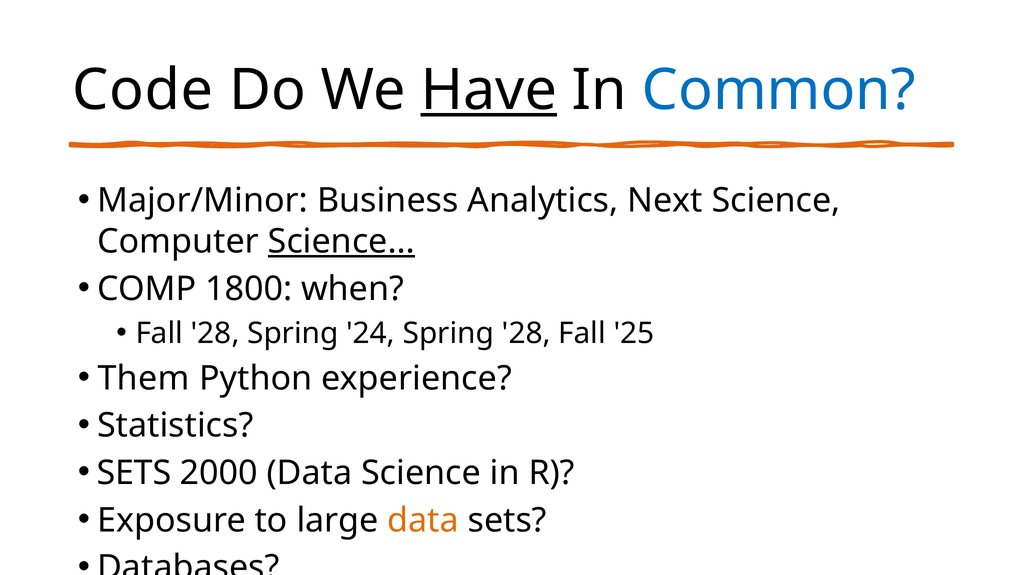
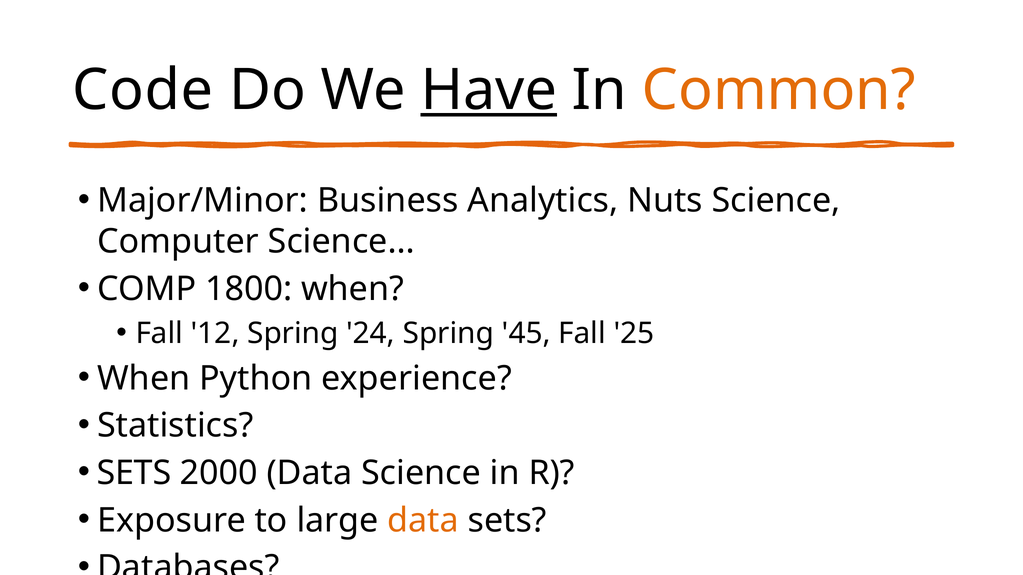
Common colour: blue -> orange
Next: Next -> Nuts
Science at (341, 242) underline: present -> none
Fall 28: 28 -> 12
Spring 28: 28 -> 45
Them at (144, 379): Them -> When
